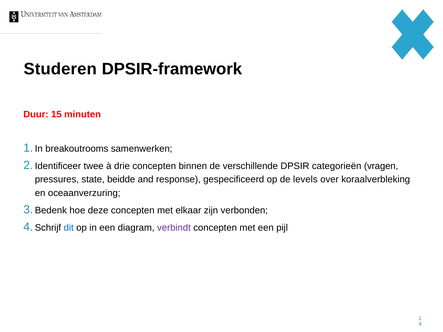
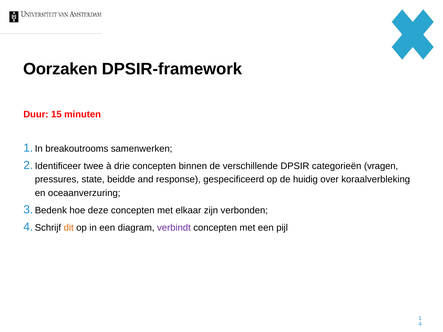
Studeren: Studeren -> Oorzaken
levels: levels -> huidig
dit colour: blue -> orange
